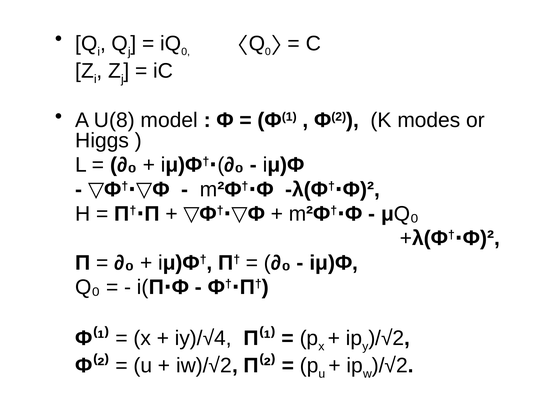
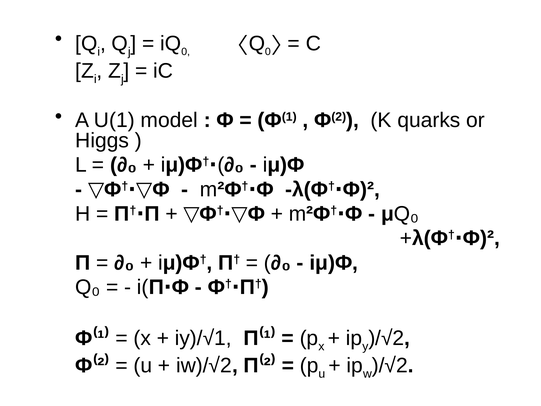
U(8: U(8 -> U(1
modes: modes -> quarks
iy)/√4: iy)/√4 -> iy)/√1
